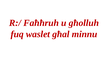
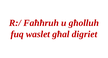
minnu: minnu -> digriet
